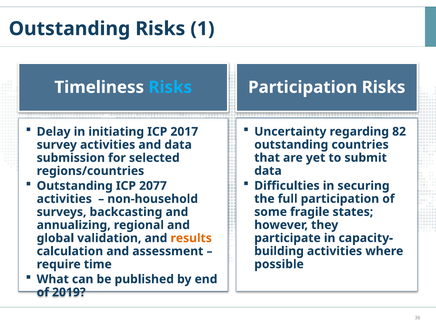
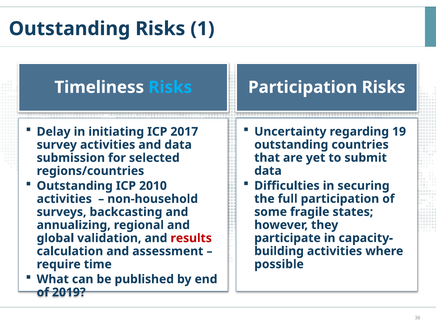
82: 82 -> 19
2077: 2077 -> 2010
results colour: orange -> red
